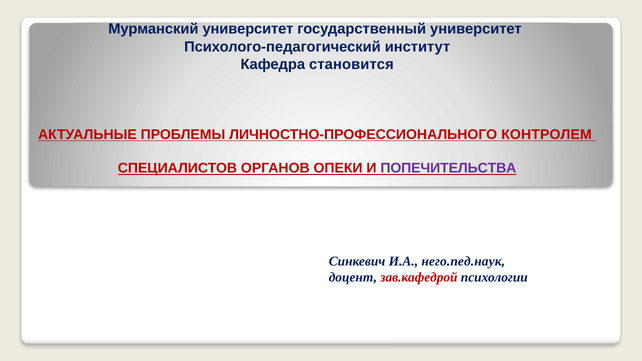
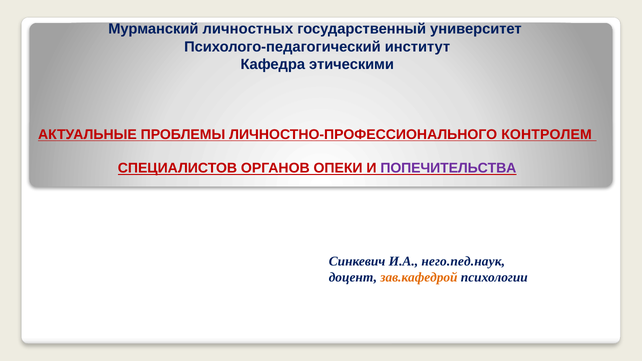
Мурманский университет: университет -> личностных
становится: становится -> этическими
зав.кафедрой colour: red -> orange
